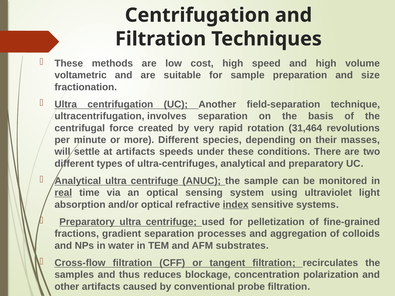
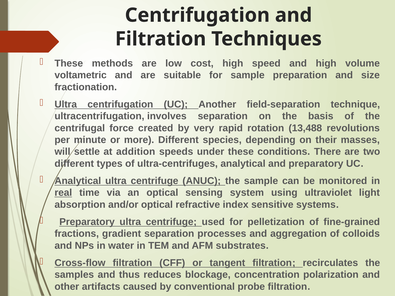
31,464: 31,464 -> 13,488
at artifacts: artifacts -> addition
index underline: present -> none
